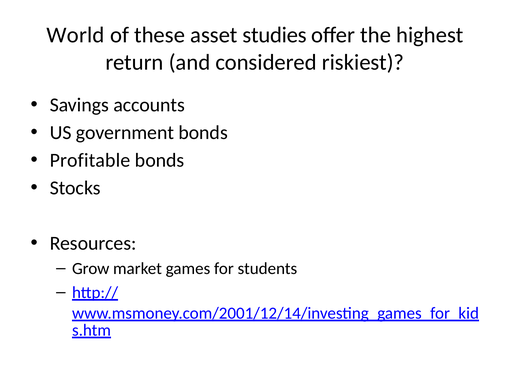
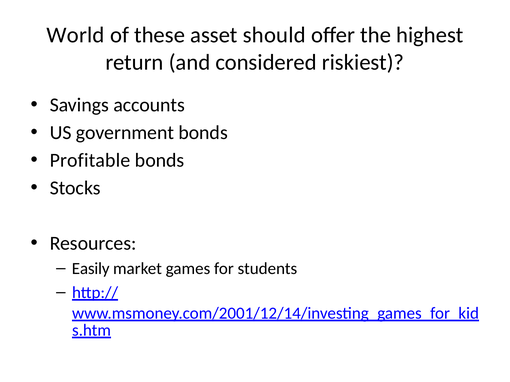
studies: studies -> should
Grow: Grow -> Easily
